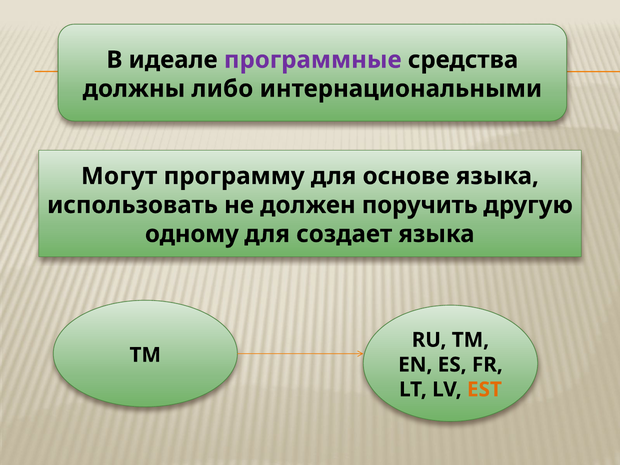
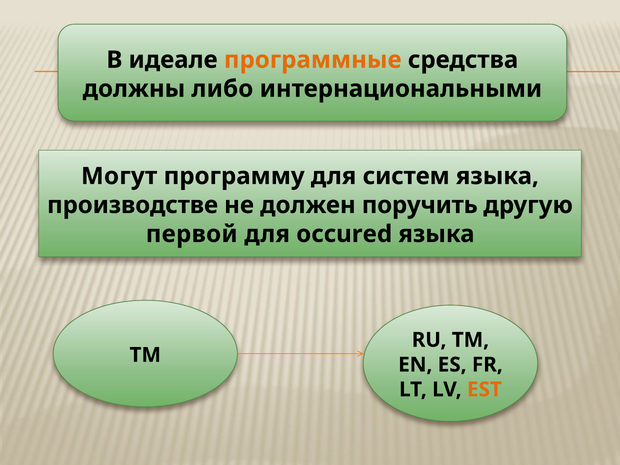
программные colour: purple -> orange
основе: основе -> систем
использовать: использовать -> производстве
одному: одному -> первой
создает: создает -> occured
